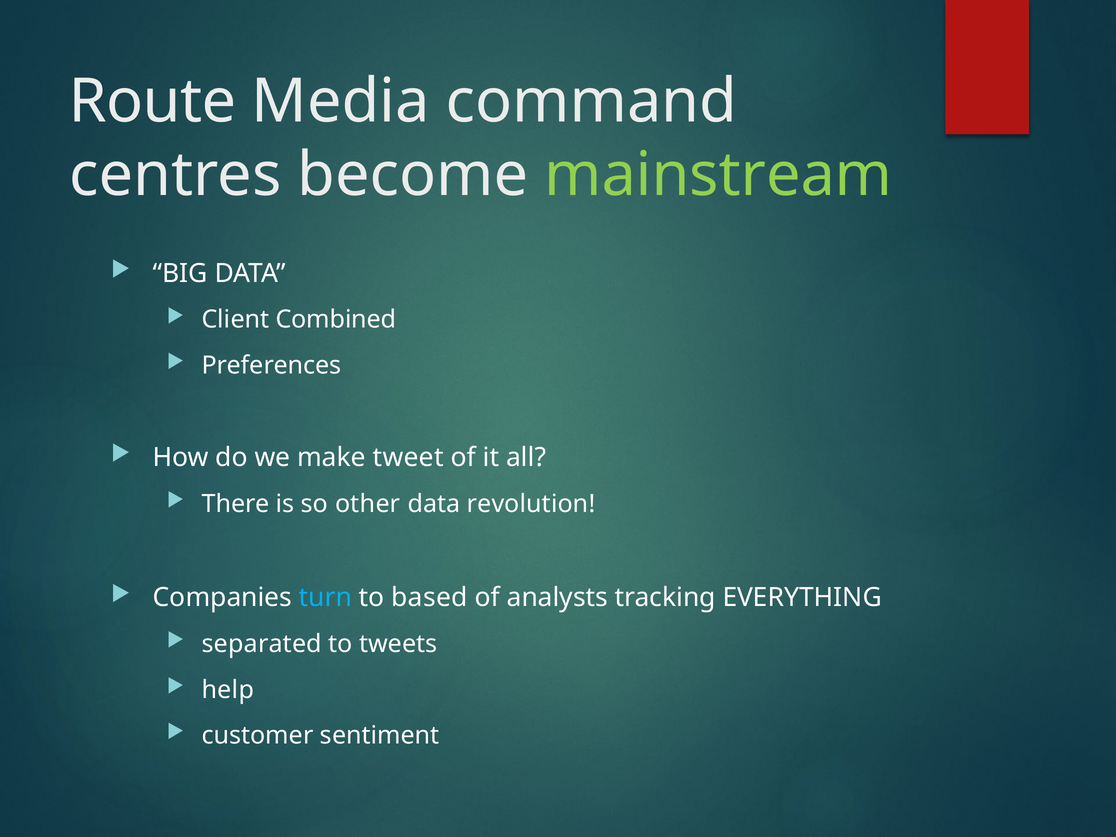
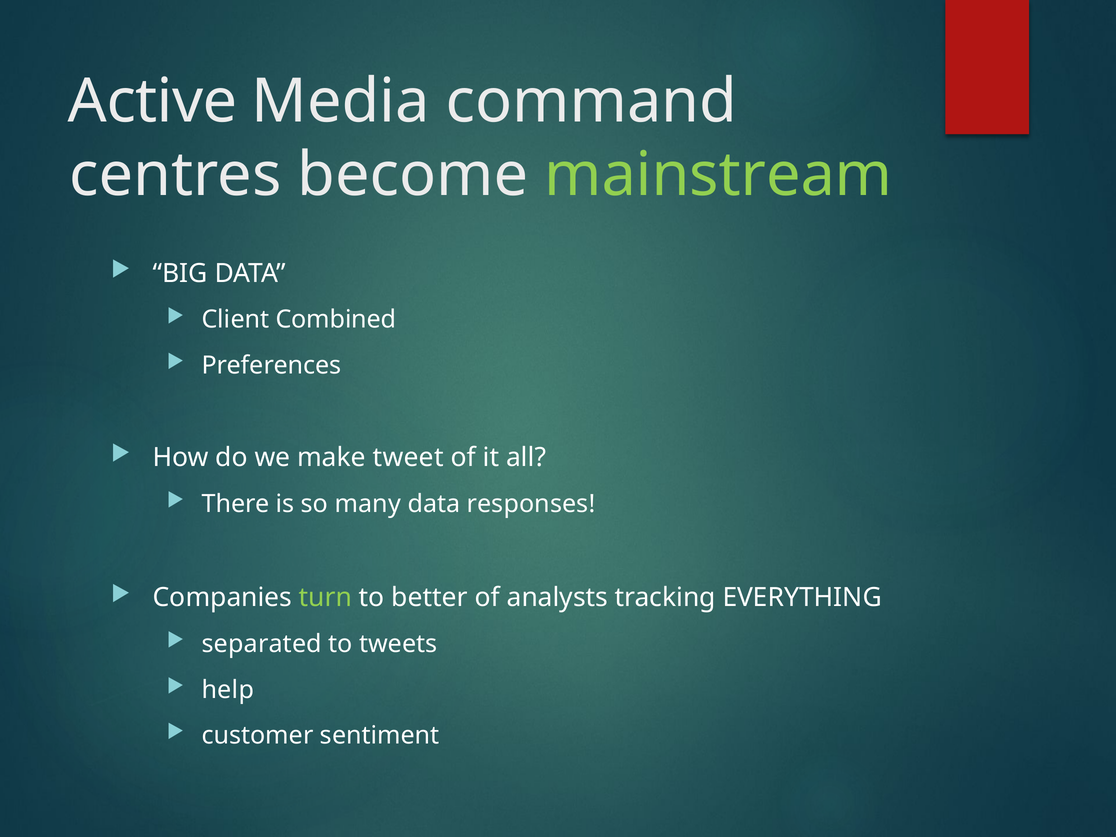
Route: Route -> Active
other: other -> many
revolution: revolution -> responses
turn colour: light blue -> light green
based: based -> better
